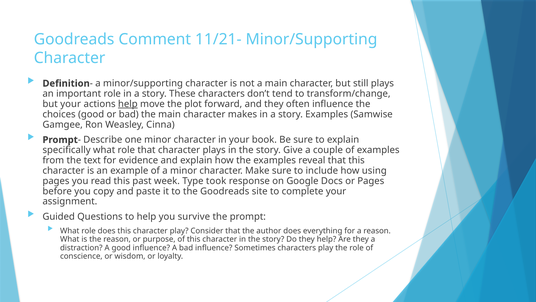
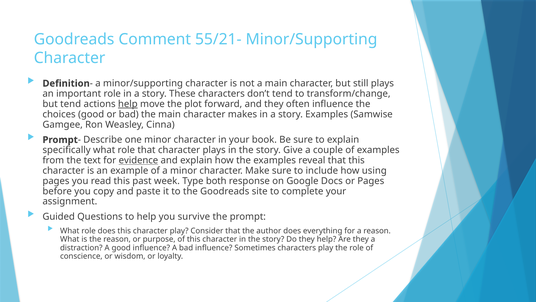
11/21-: 11/21- -> 55/21-
but your: your -> tend
evidence underline: none -> present
took: took -> both
